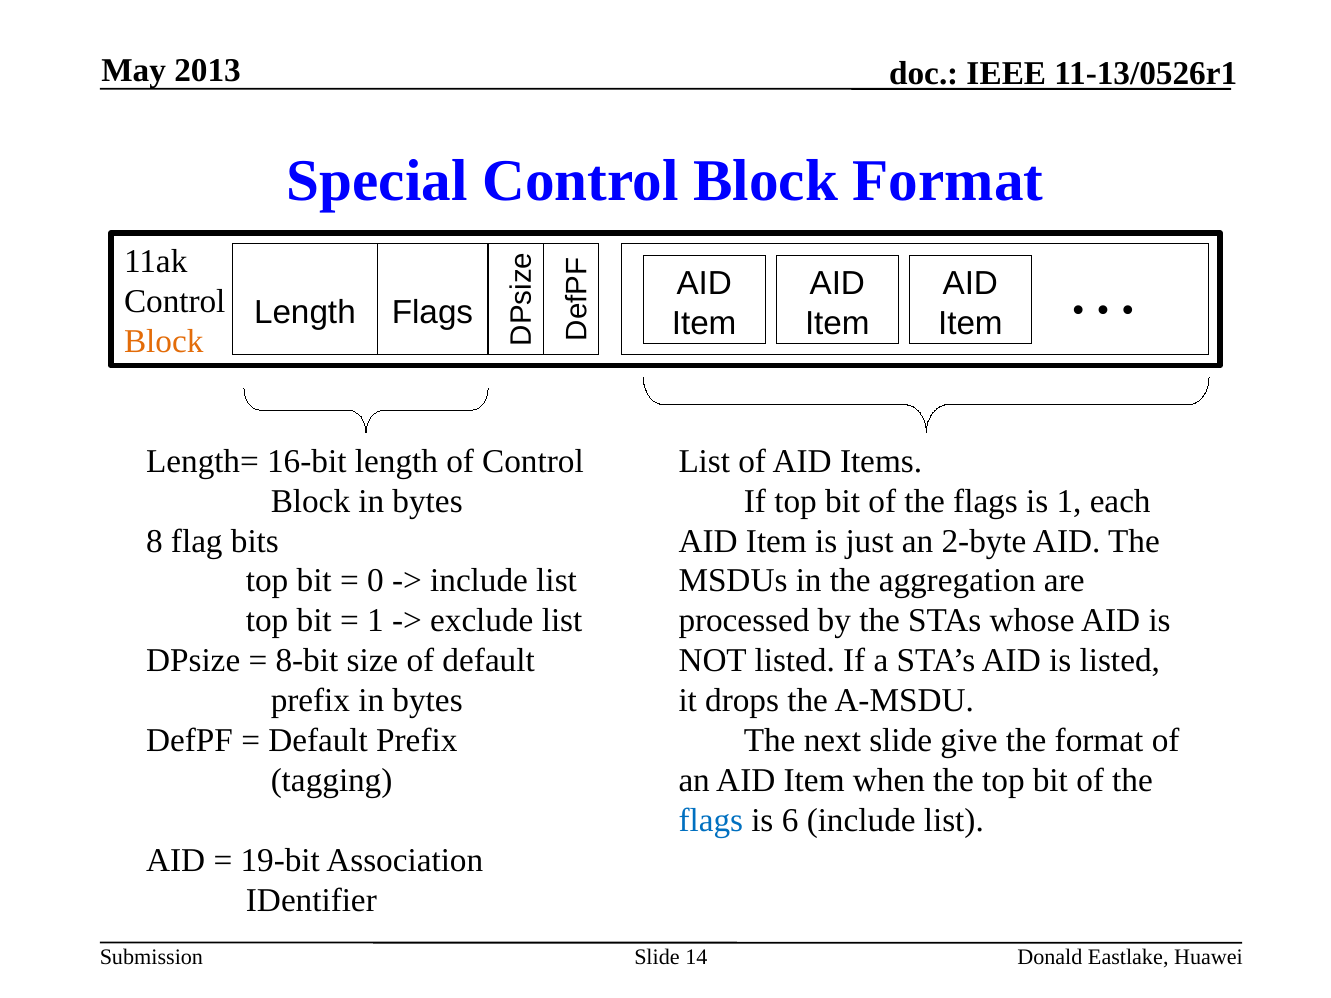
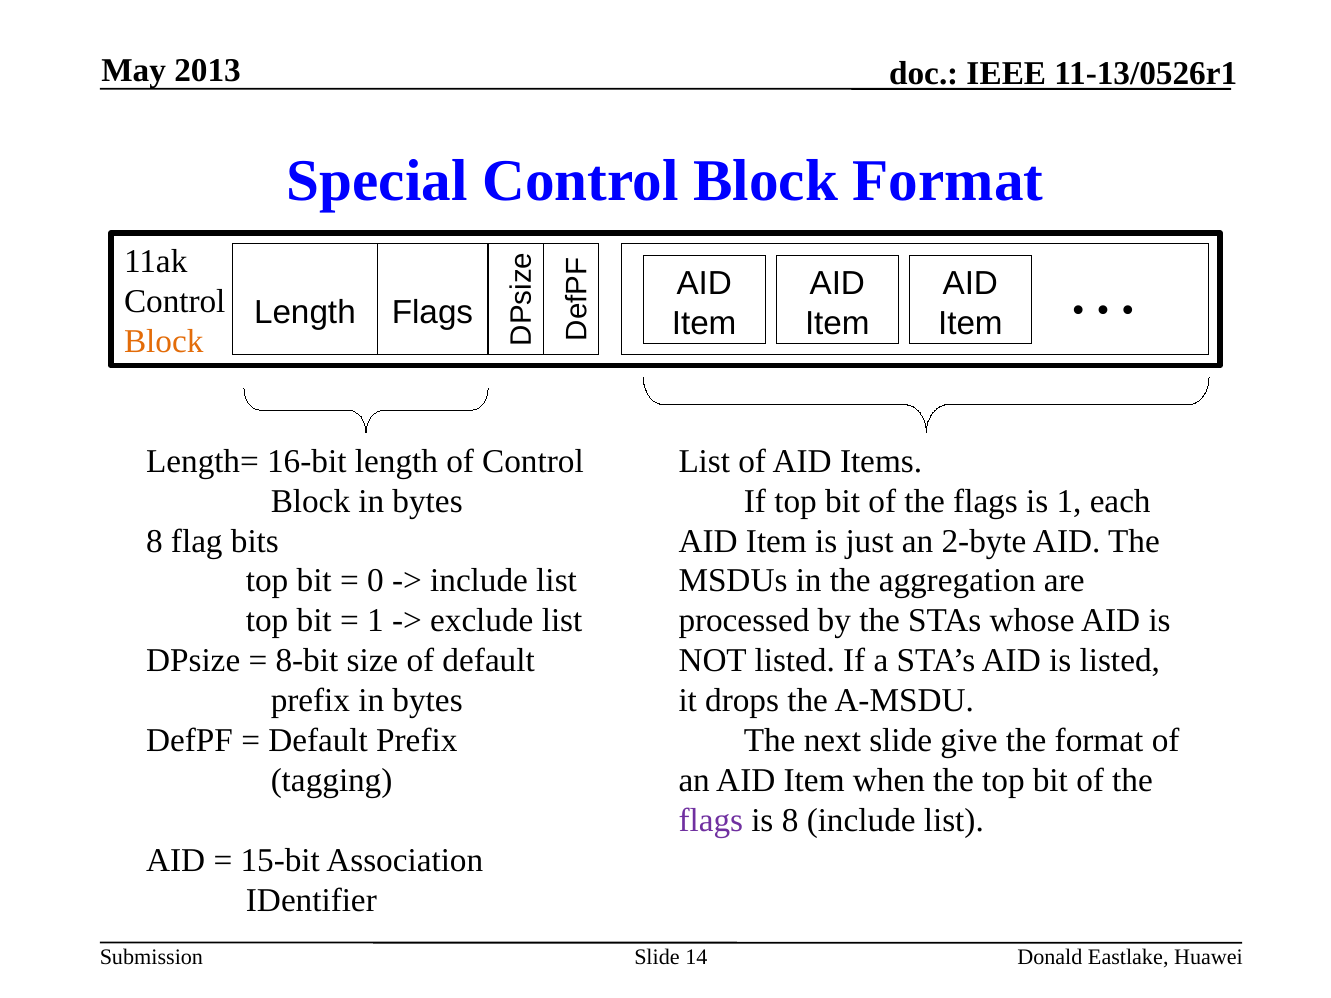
flags at (711, 821) colour: blue -> purple
is 6: 6 -> 8
19-bit: 19-bit -> 15-bit
